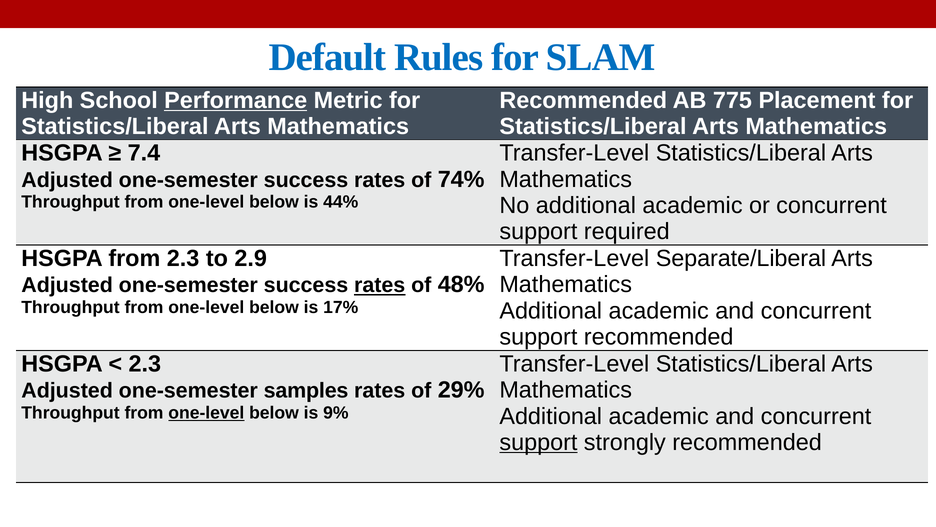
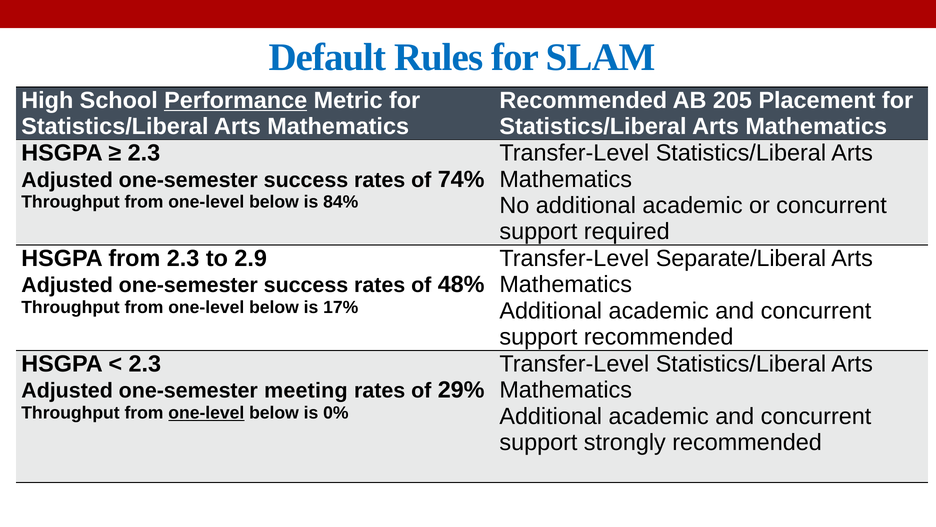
775: 775 -> 205
7.4 at (144, 153): 7.4 -> 2.3
44%: 44% -> 84%
rates at (380, 285) underline: present -> none
samples: samples -> meeting
9%: 9% -> 0%
support at (538, 442) underline: present -> none
